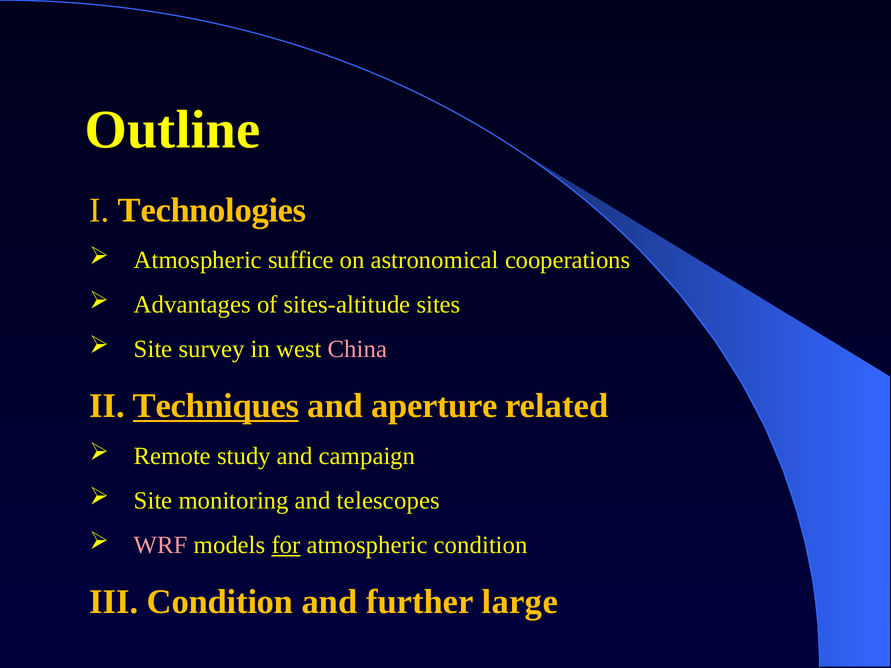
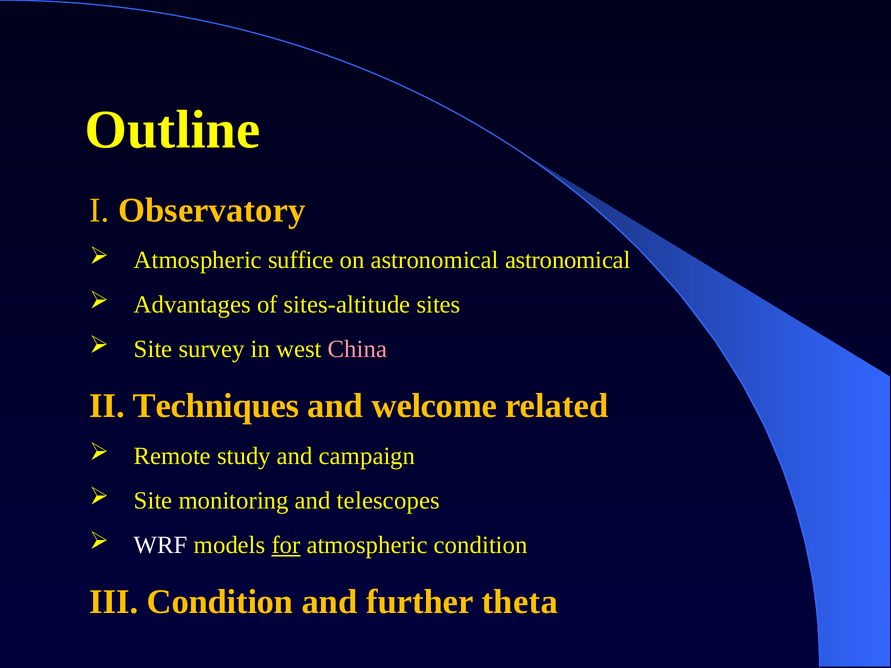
Technologies: Technologies -> Observatory
astronomical cooperations: cooperations -> astronomical
Techniques underline: present -> none
aperture: aperture -> welcome
WRF colour: pink -> white
large: large -> theta
